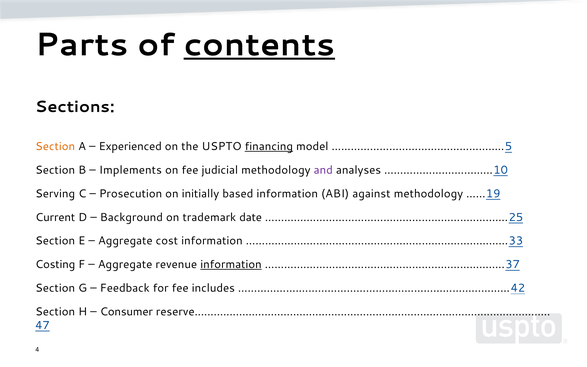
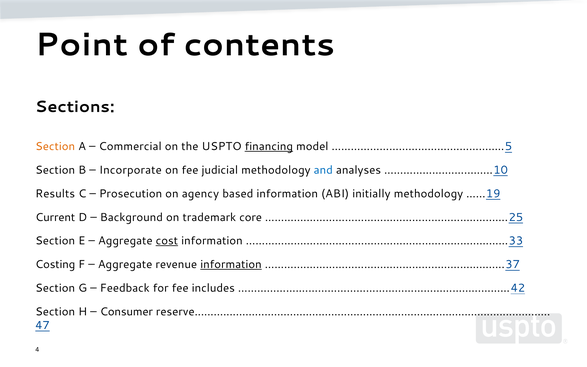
Parts: Parts -> Point
contents underline: present -> none
Experienced: Experienced -> Commercial
Implements: Implements -> Incorporate
and colour: purple -> blue
Serving: Serving -> Results
initially: initially -> agency
against: against -> initially
date: date -> core
cost underline: none -> present
